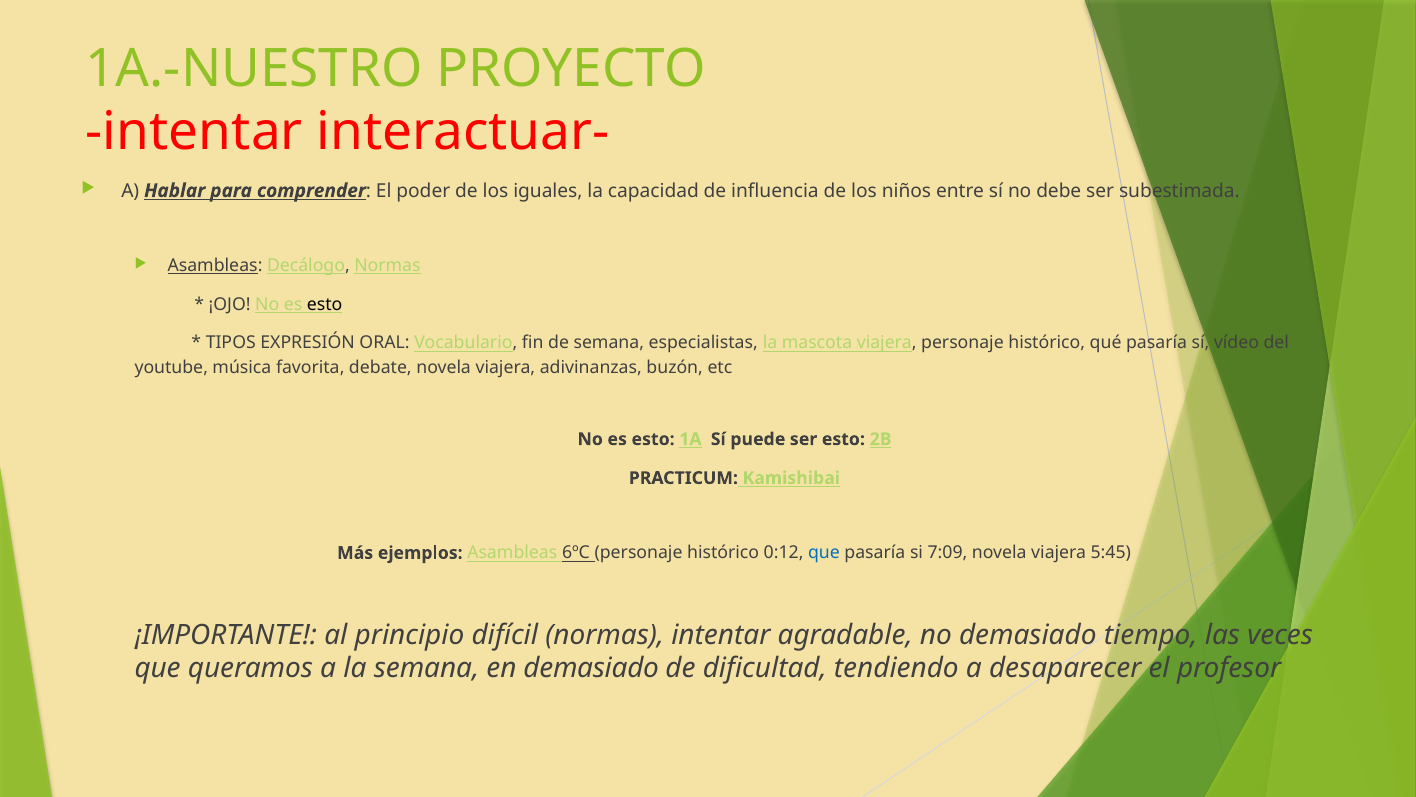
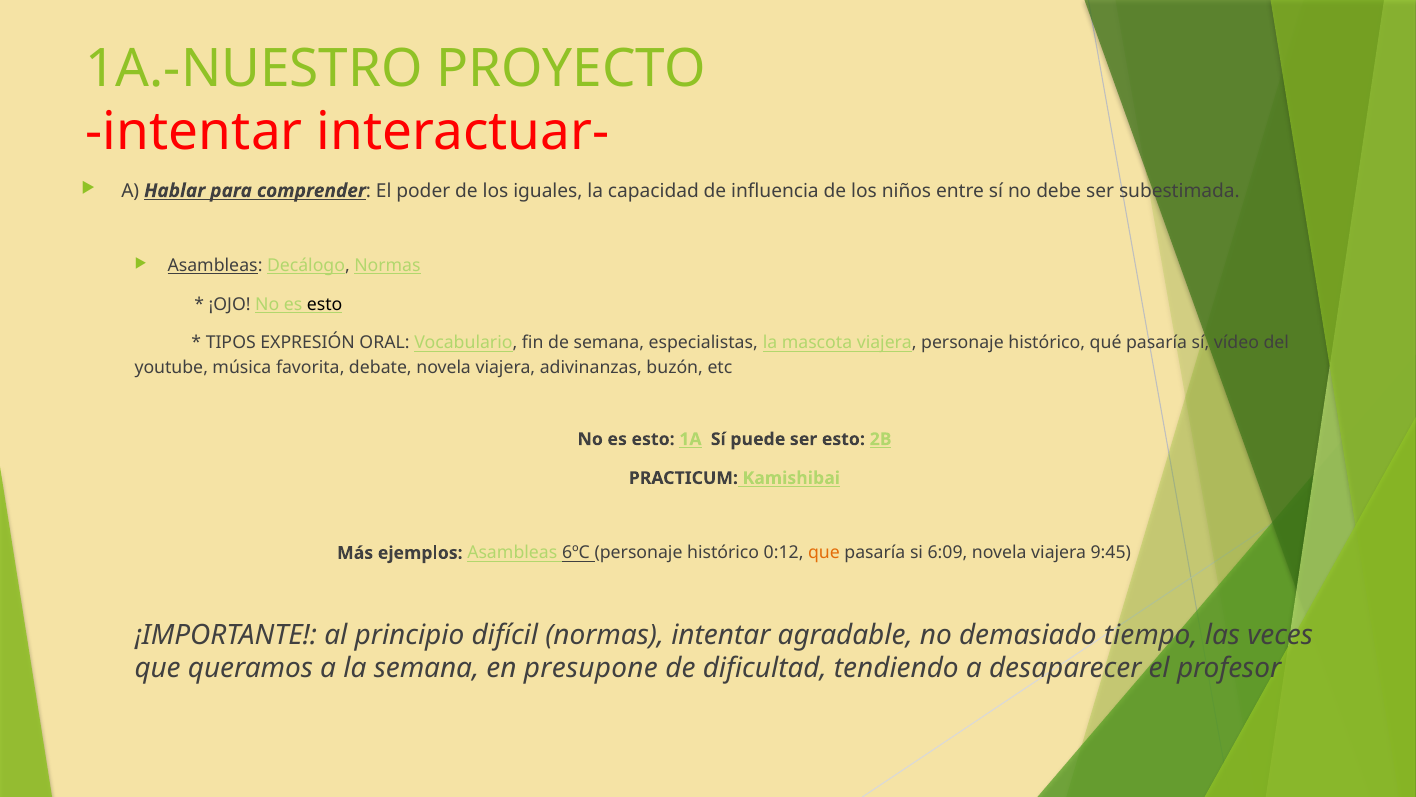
que at (824, 553) colour: blue -> orange
7:09: 7:09 -> 6:09
5:45: 5:45 -> 9:45
en demasiado: demasiado -> presupone
